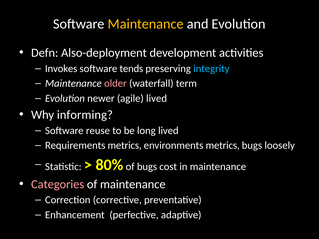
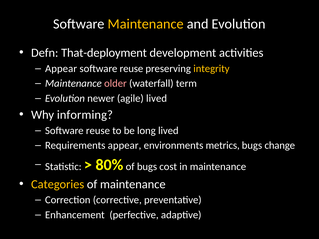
Also-deployment: Also-deployment -> That-deployment
Invokes at (61, 69): Invokes -> Appear
tends at (131, 69): tends -> reuse
integrity colour: light blue -> yellow
Requirements metrics: metrics -> appear
loosely: loosely -> change
Categories colour: pink -> yellow
